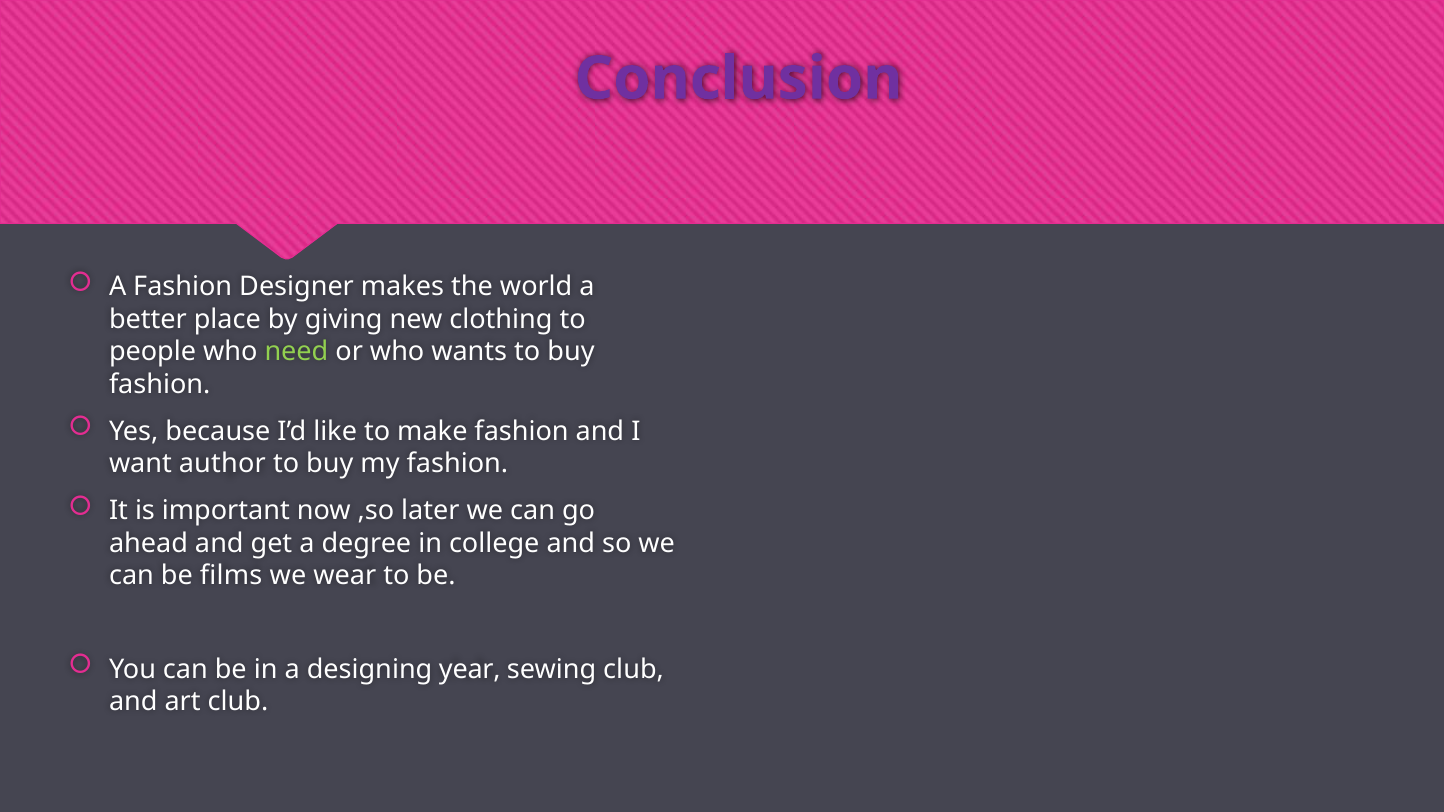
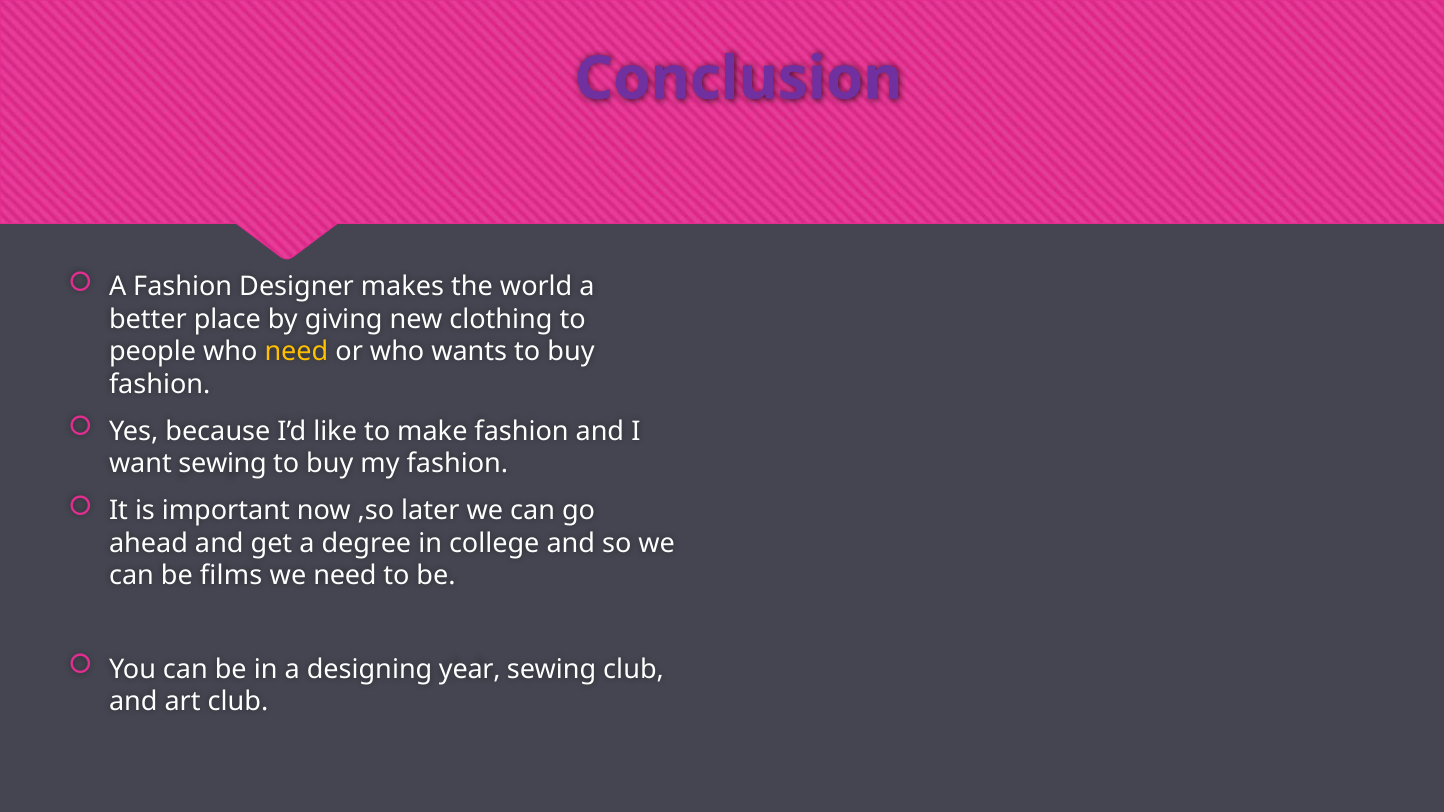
need at (296, 352) colour: light green -> yellow
want author: author -> sewing
we wear: wear -> need
